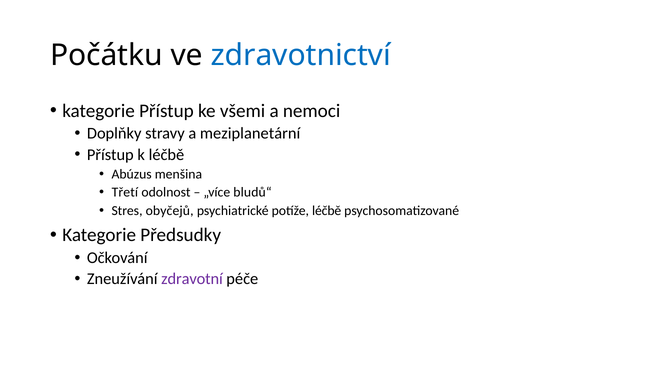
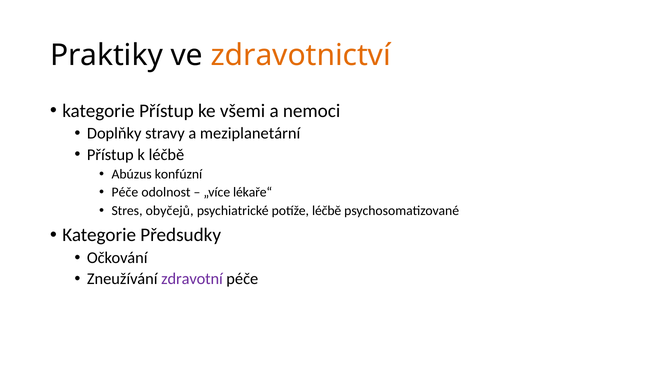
Počátku: Počátku -> Praktiky
zdravotnictví colour: blue -> orange
menšina: menšina -> konfúzní
Třetí at (125, 192): Třetí -> Péče
bludů“: bludů“ -> lékaře“
